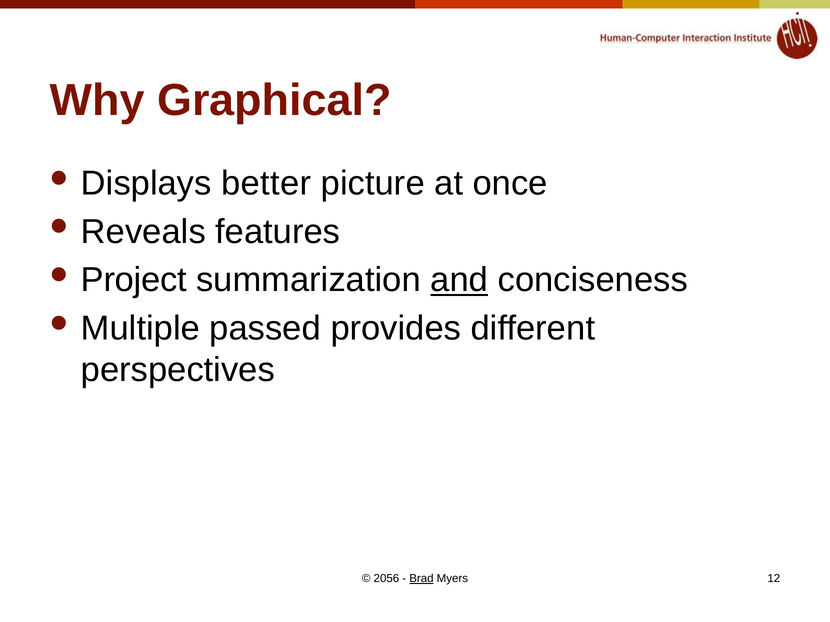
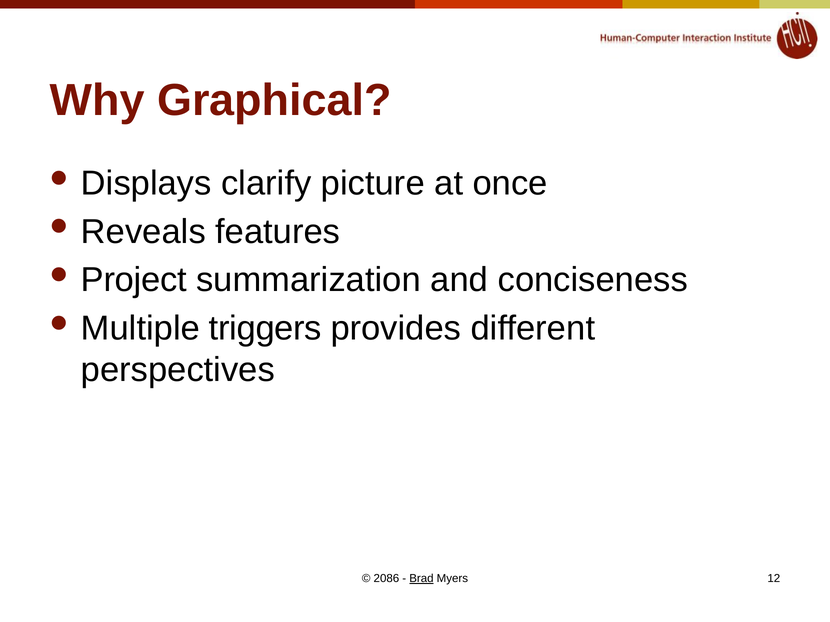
better: better -> clarify
and underline: present -> none
passed: passed -> triggers
2056: 2056 -> 2086
